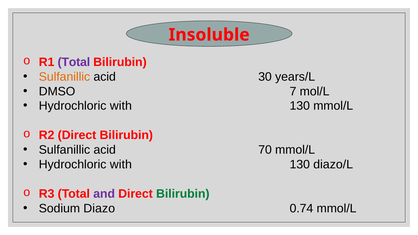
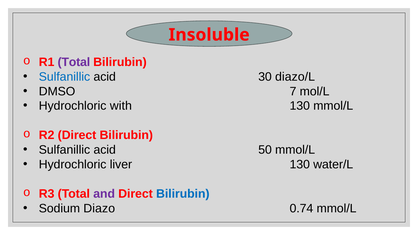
Sulfanillic at (64, 77) colour: orange -> blue
years/L: years/L -> diazo/L
70: 70 -> 50
with at (121, 165): with -> liver
diazo/L: diazo/L -> water/L
Bilirubin at (183, 194) colour: green -> blue
